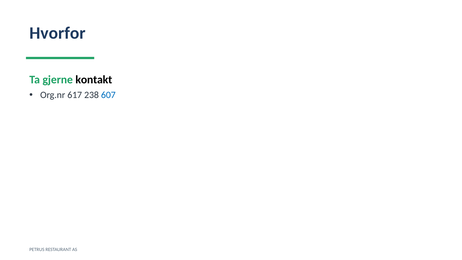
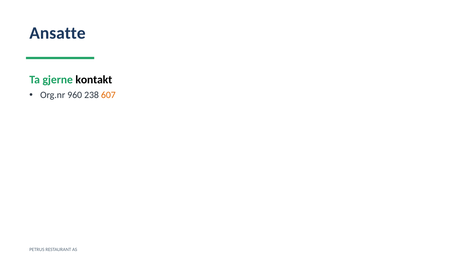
Hvorfor: Hvorfor -> Ansatte
617: 617 -> 960
607 colour: blue -> orange
